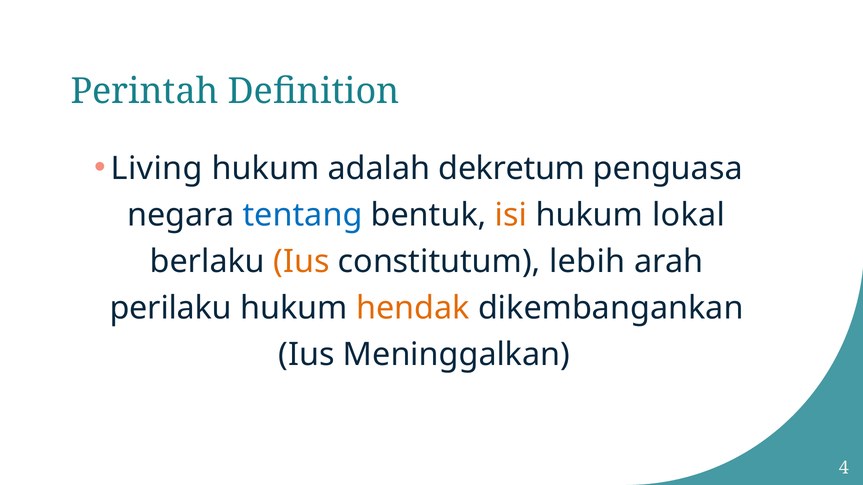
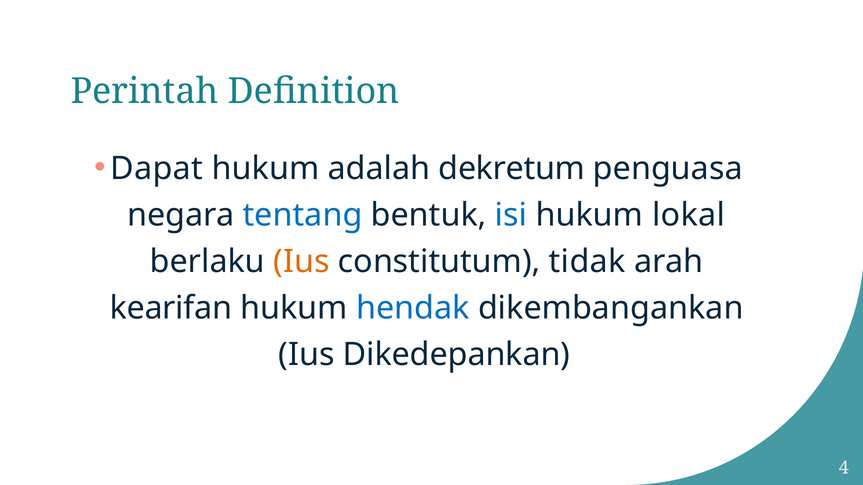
Living: Living -> Dapat
isi colour: orange -> blue
lebih: lebih -> tidak
perilaku: perilaku -> kearifan
hendak colour: orange -> blue
Meninggalkan: Meninggalkan -> Dikedepankan
